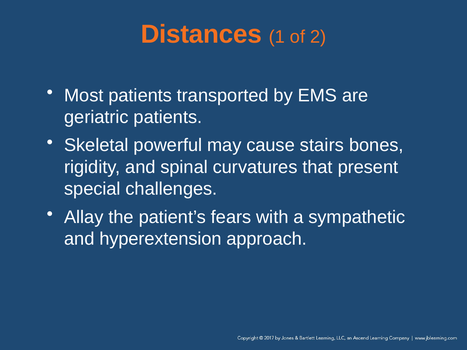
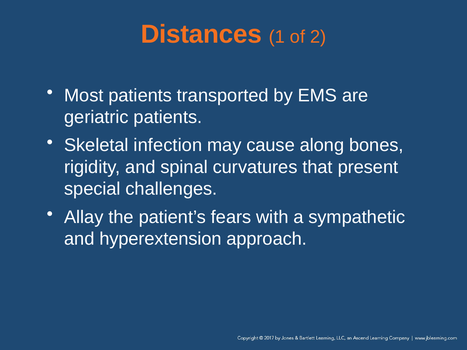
powerful: powerful -> infection
stairs: stairs -> along
